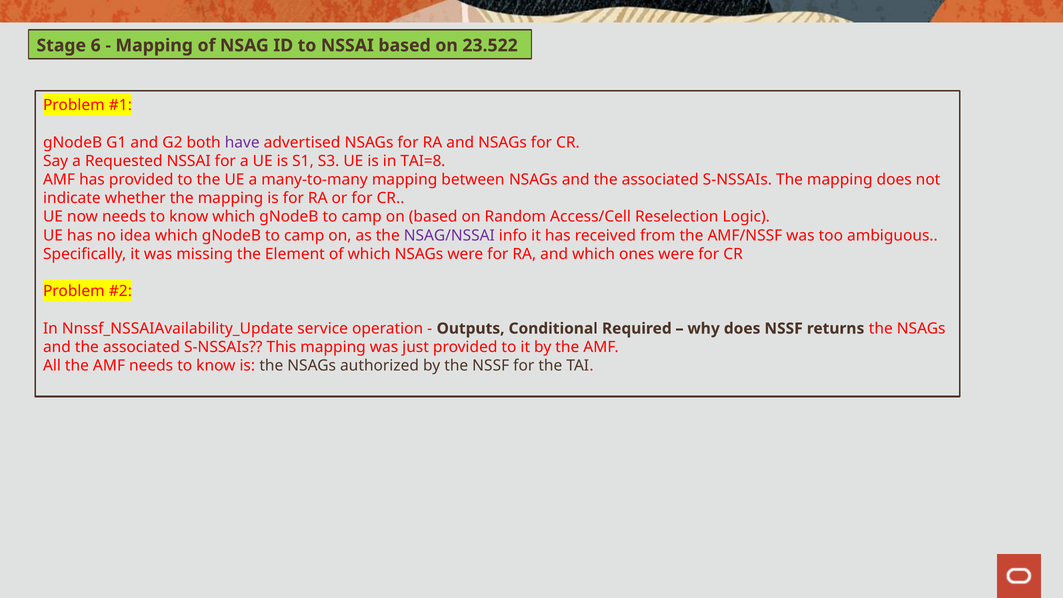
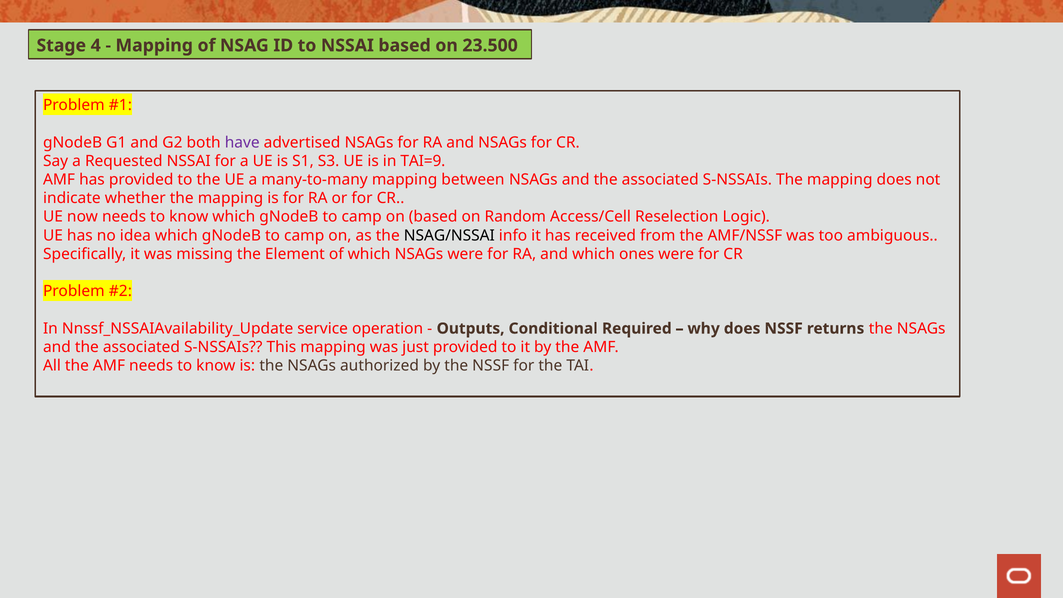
6: 6 -> 4
23.522: 23.522 -> 23.500
TAI=8: TAI=8 -> TAI=9
NSAG/NSSAI colour: purple -> black
